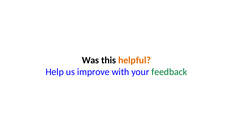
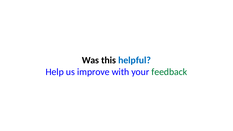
helpful colour: orange -> blue
